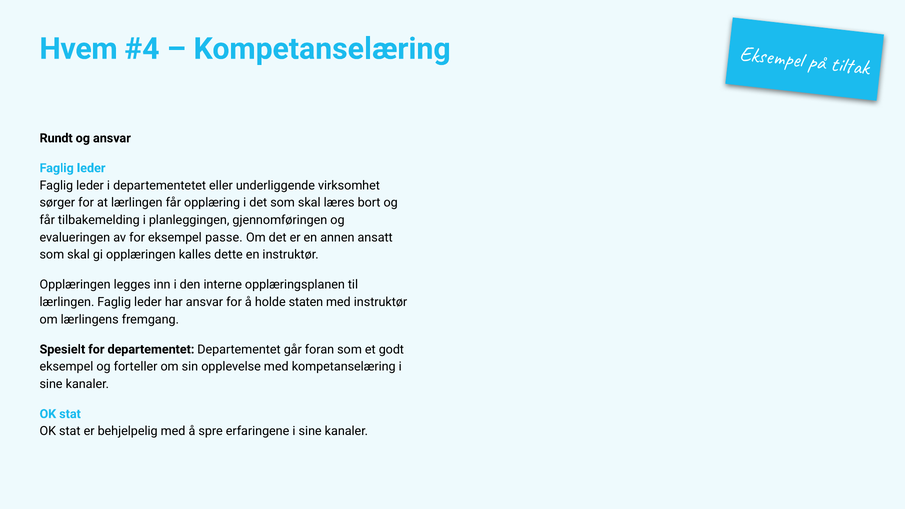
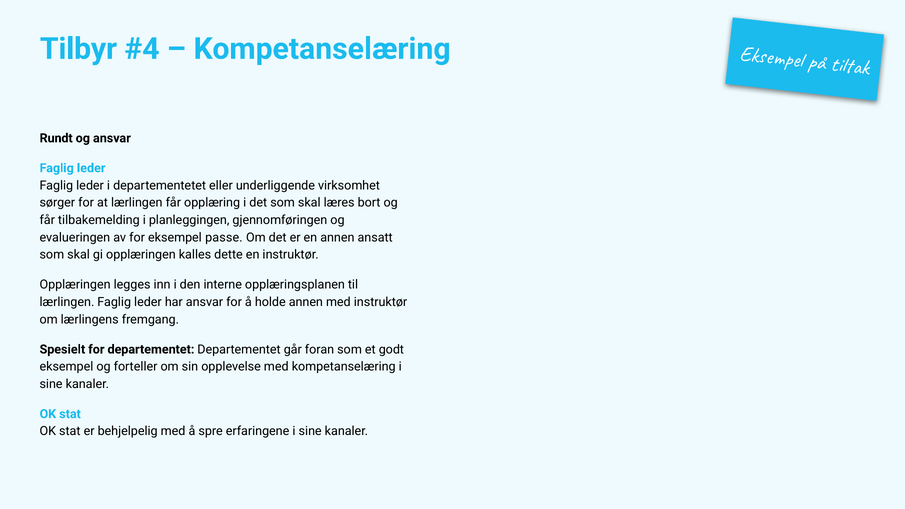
Hvem: Hvem -> Tilbyr
holde staten: staten -> annen
